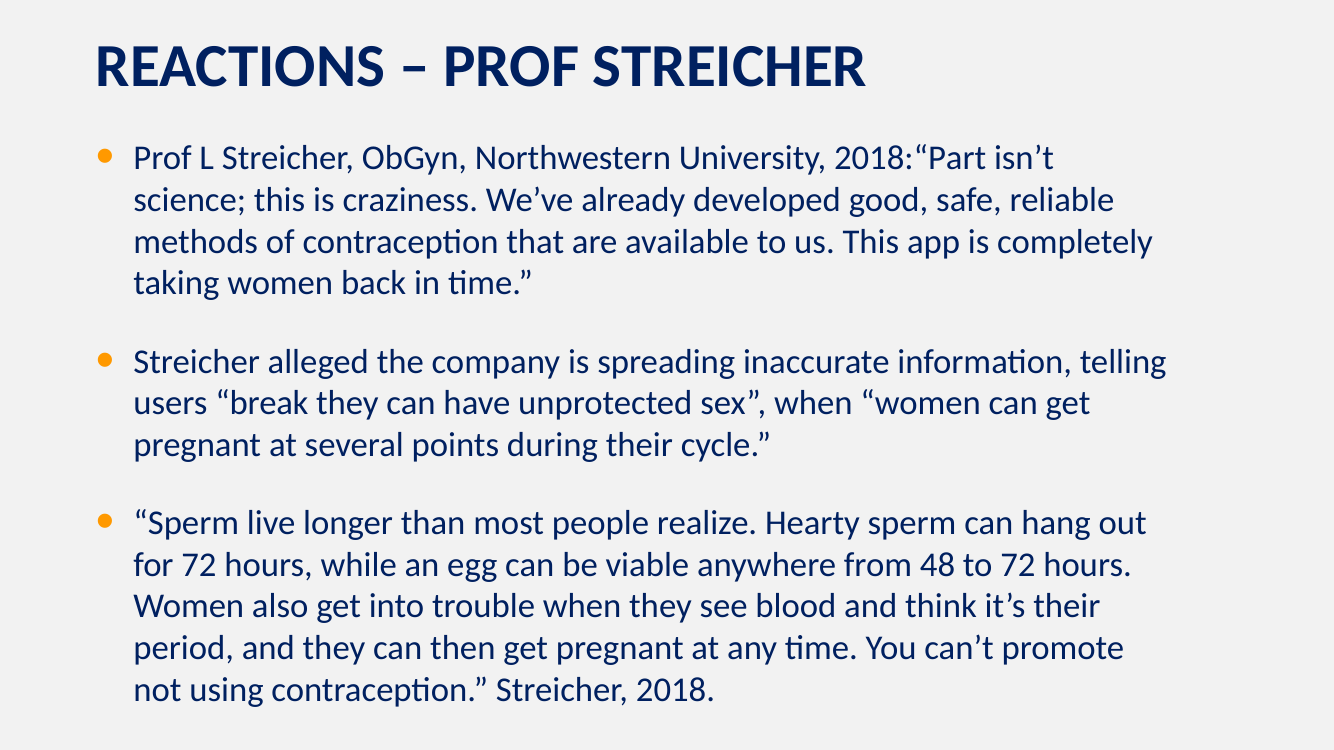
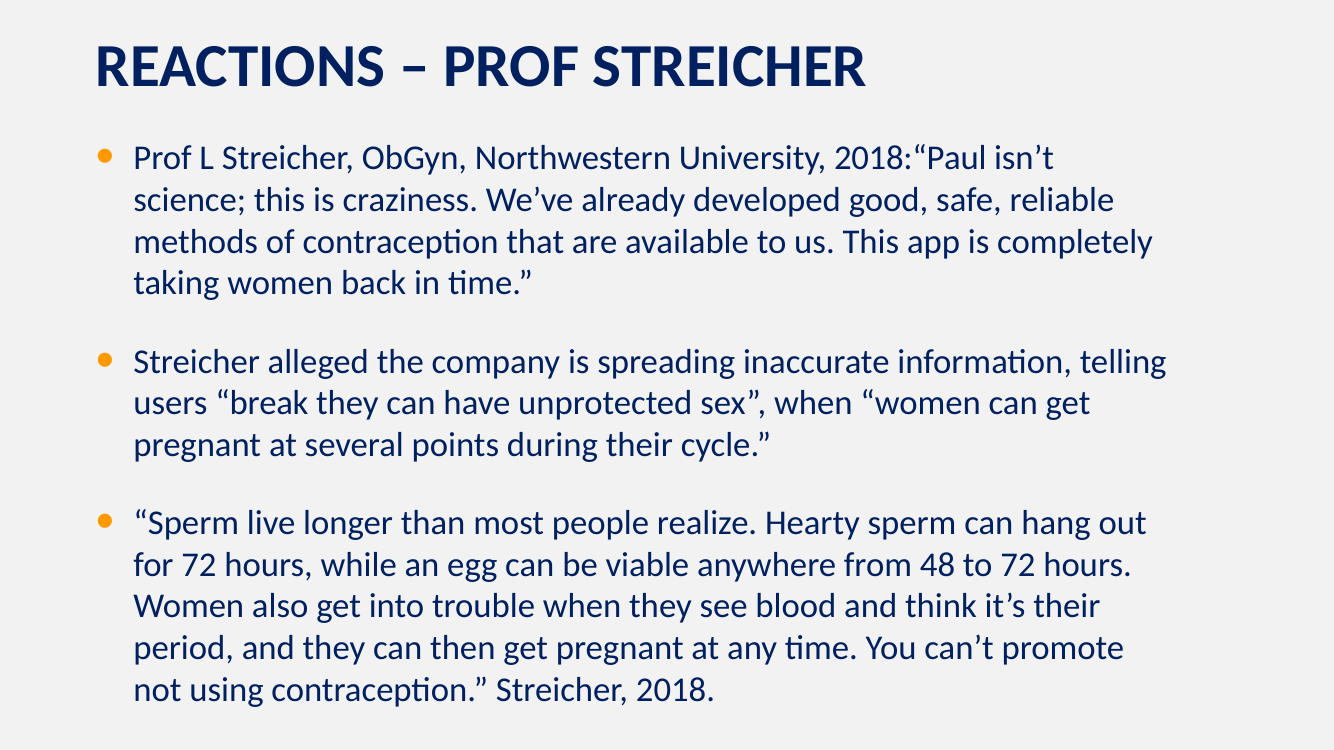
2018:“Part: 2018:“Part -> 2018:“Paul
